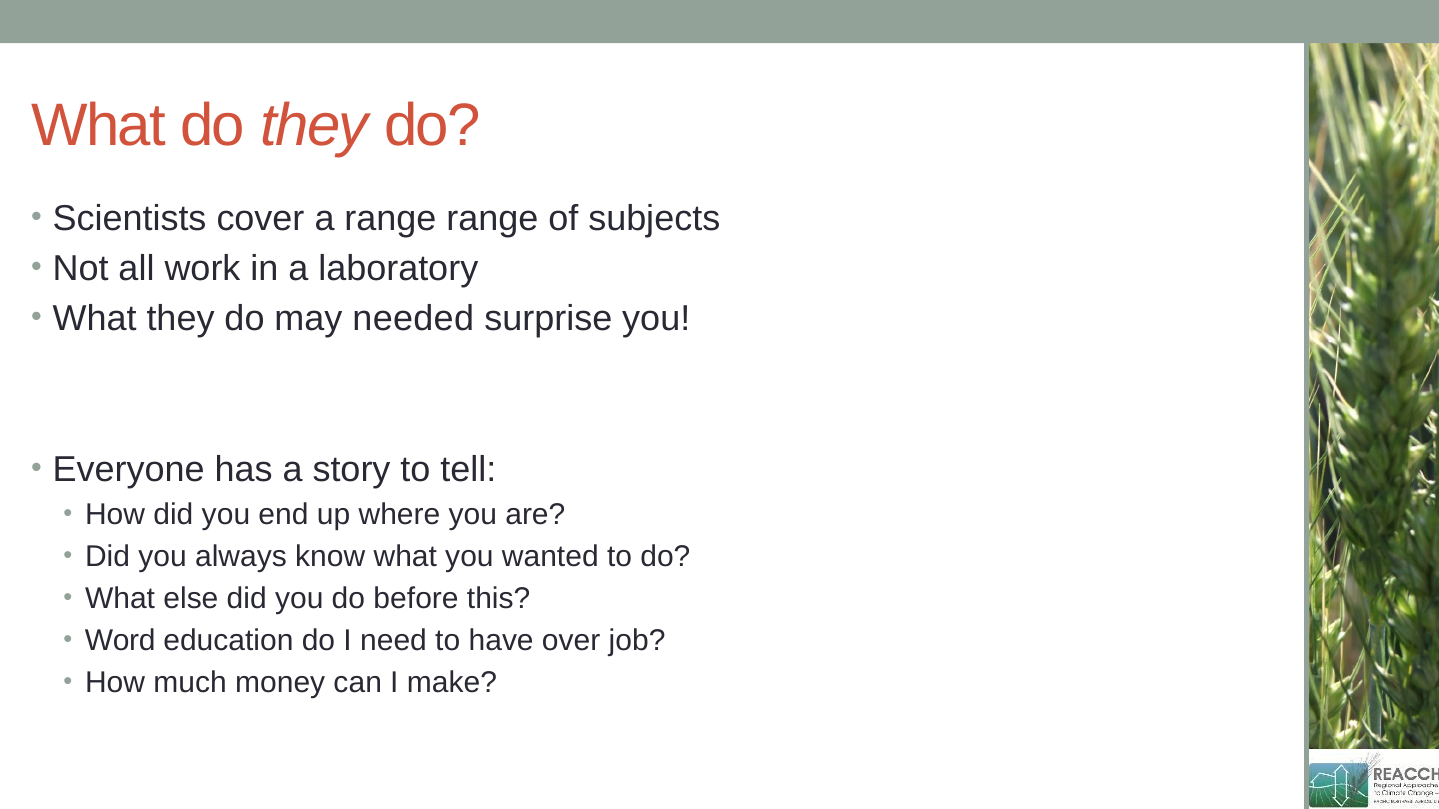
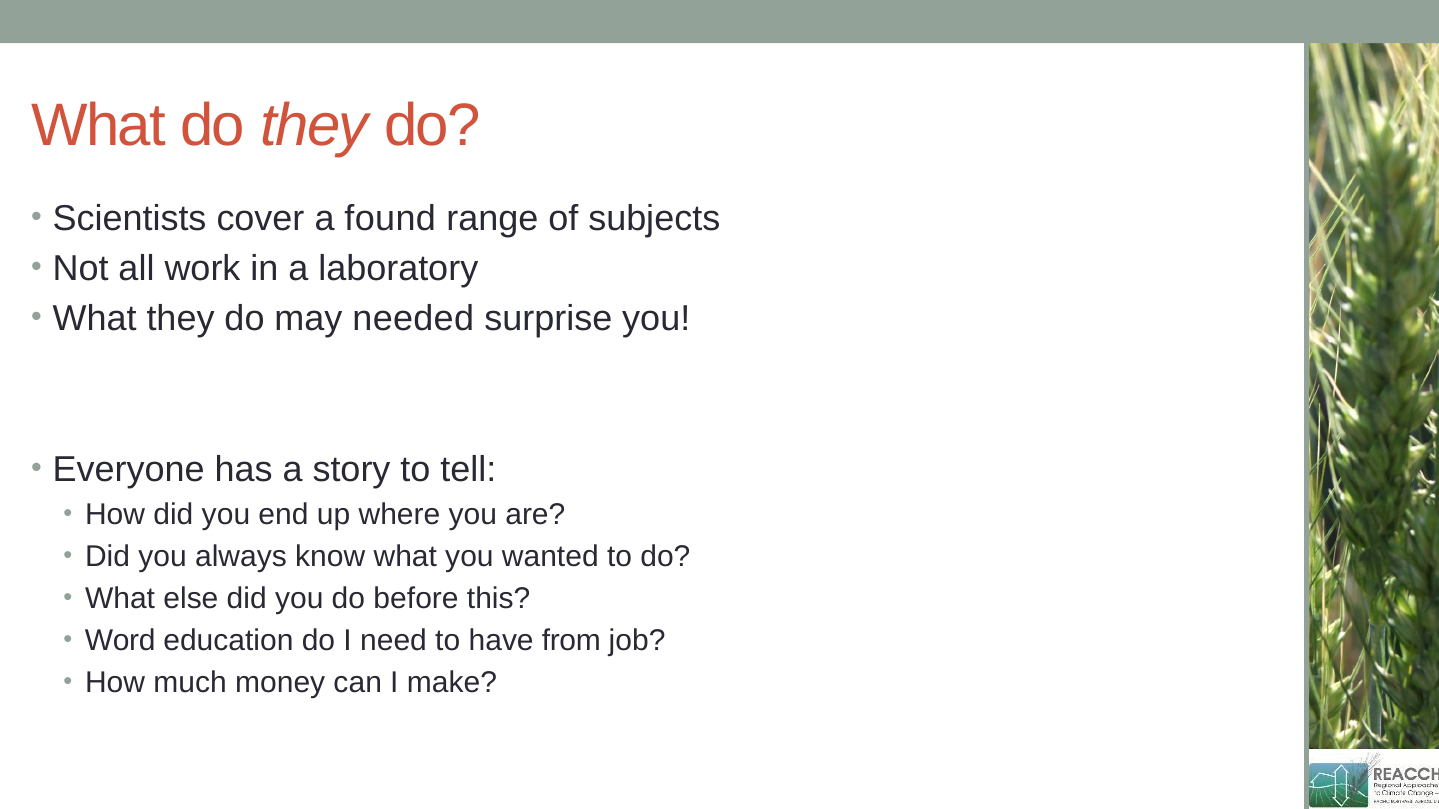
a range: range -> found
over: over -> from
